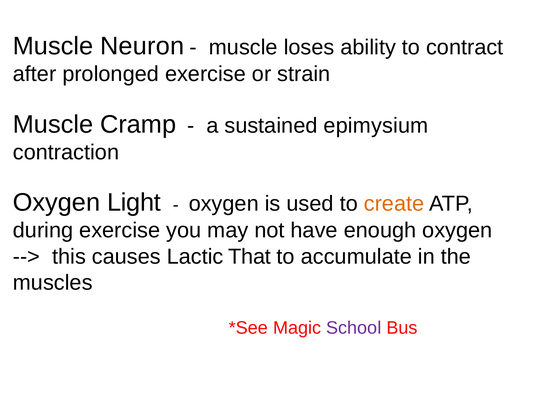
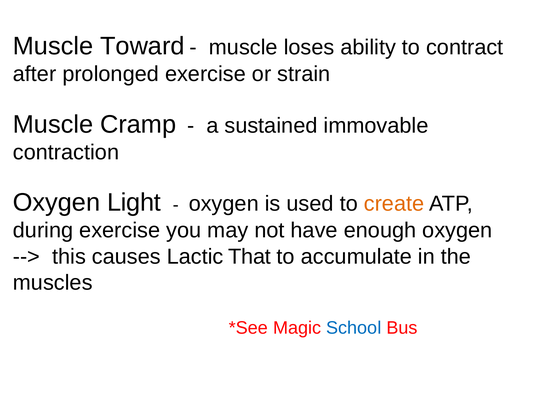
Neuron: Neuron -> Toward
epimysium: epimysium -> immovable
School colour: purple -> blue
